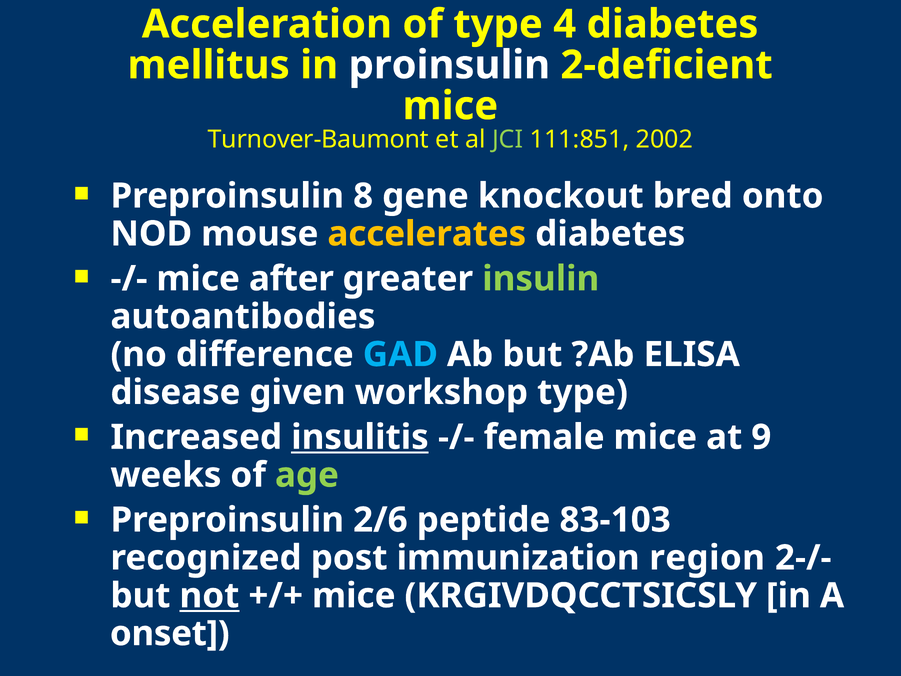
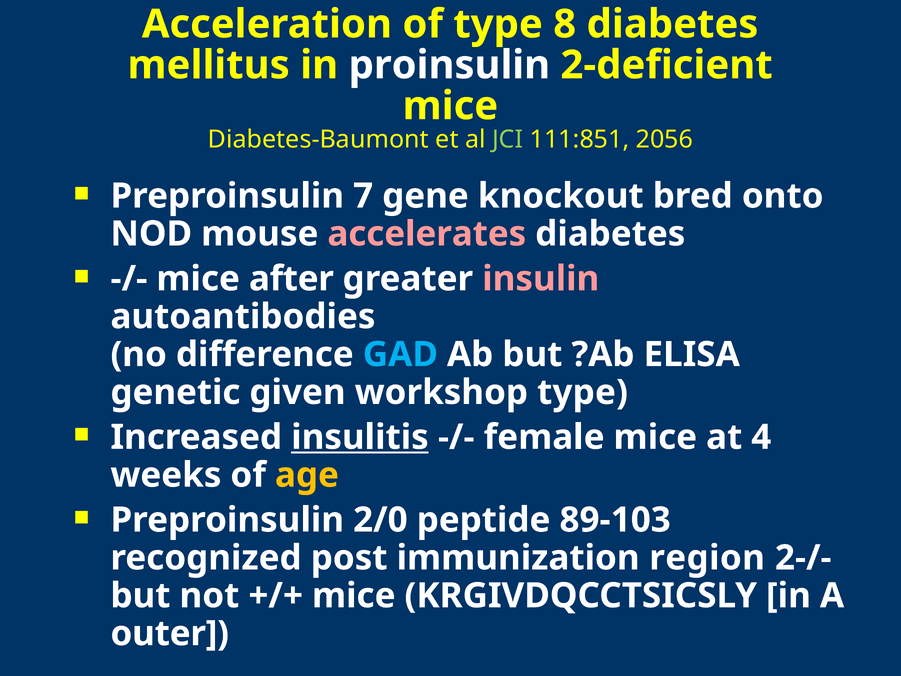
4: 4 -> 8
Turnover-Baumont: Turnover-Baumont -> Diabetes-Baumont
2002: 2002 -> 2056
8: 8 -> 7
accelerates colour: yellow -> pink
insulin colour: light green -> pink
disease: disease -> genetic
9: 9 -> 4
age colour: light green -> yellow
2/6: 2/6 -> 2/0
83-103: 83-103 -> 89-103
not underline: present -> none
onset: onset -> outer
